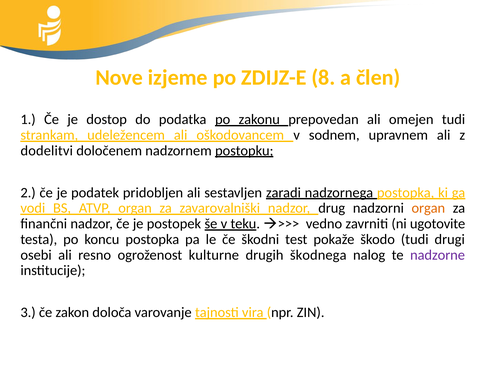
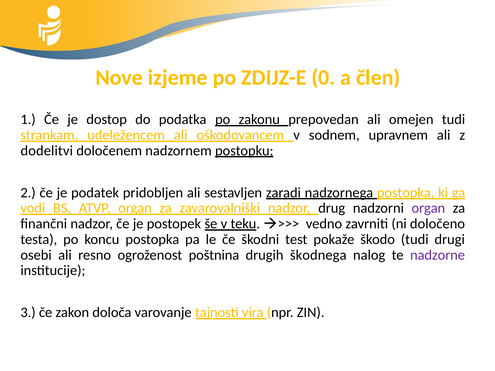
8: 8 -> 0
organ at (428, 208) colour: orange -> purple
ugotovite: ugotovite -> določeno
kulturne: kulturne -> poštnina
